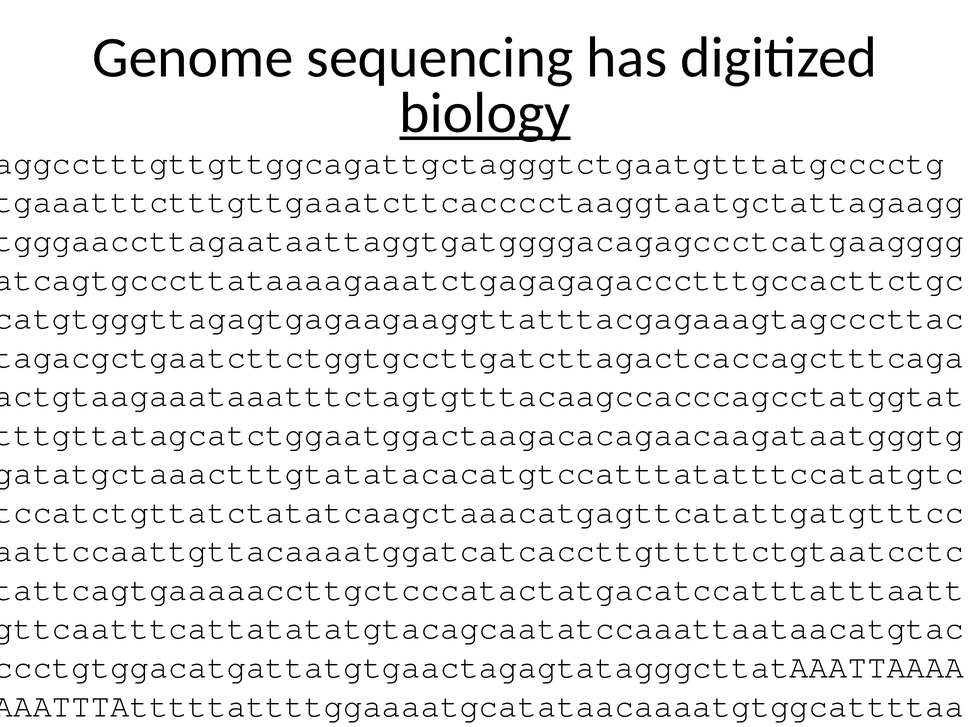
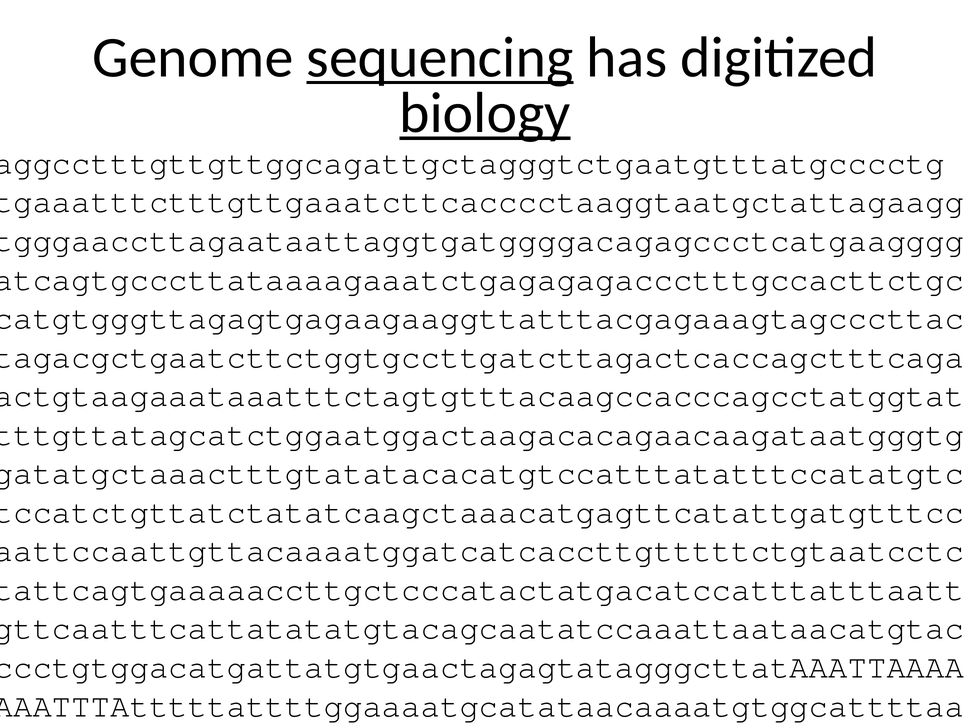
sequencing underline: none -> present
